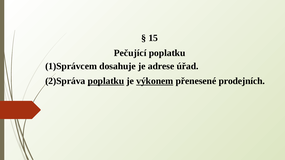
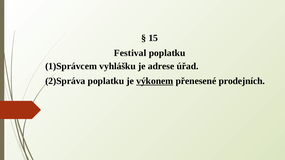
Pečující: Pečující -> Festival
dosahuje: dosahuje -> vyhlášku
poplatku at (106, 81) underline: present -> none
